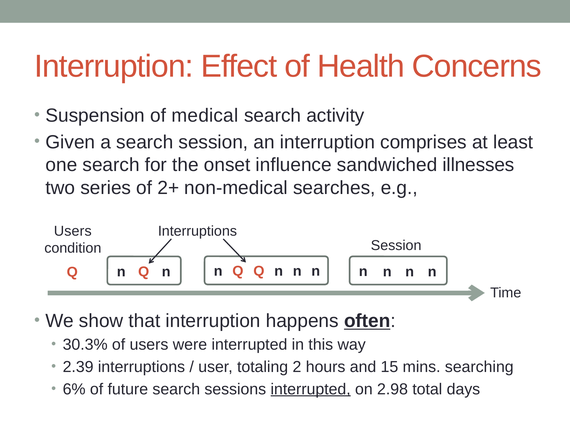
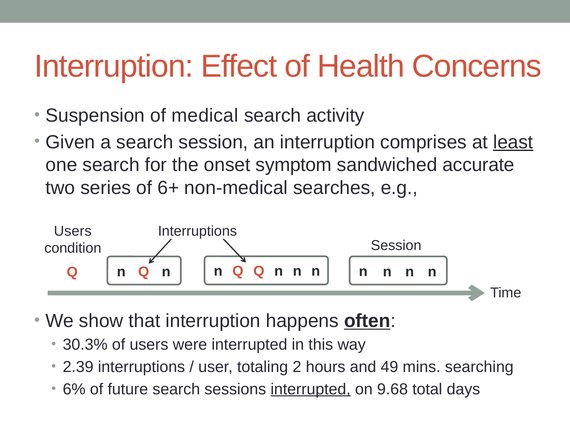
least underline: none -> present
influence: influence -> symptom
illnesses: illnesses -> accurate
2+: 2+ -> 6+
15: 15 -> 49
2.98: 2.98 -> 9.68
